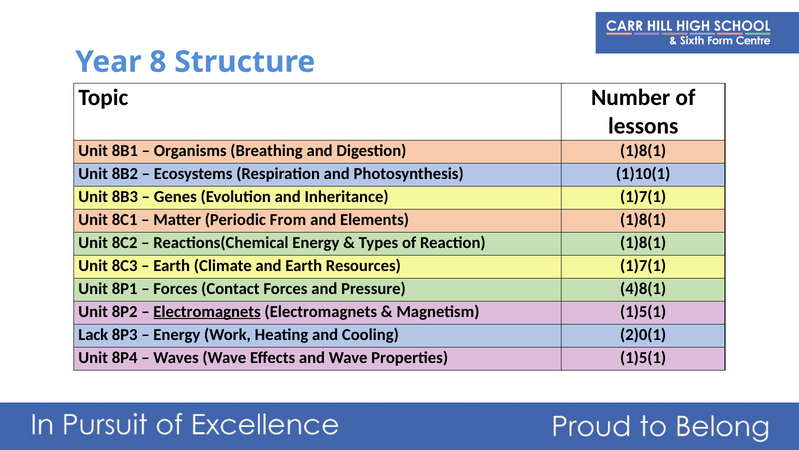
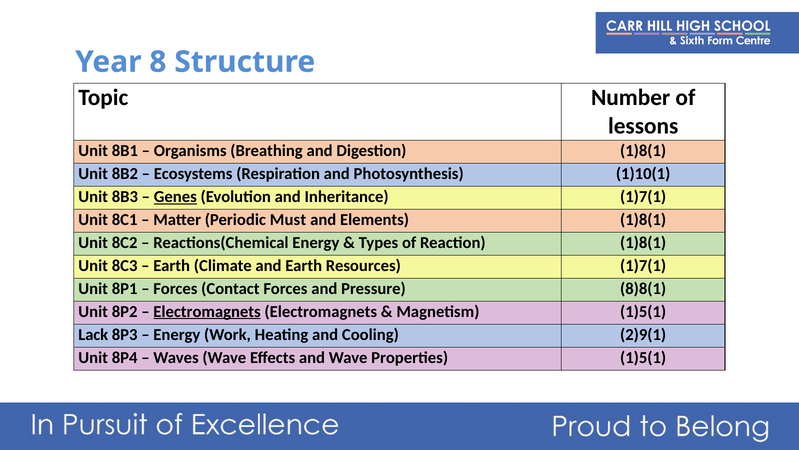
Genes underline: none -> present
From: From -> Must
4)8(1: 4)8(1 -> 8)8(1
2)0(1: 2)0(1 -> 2)9(1
